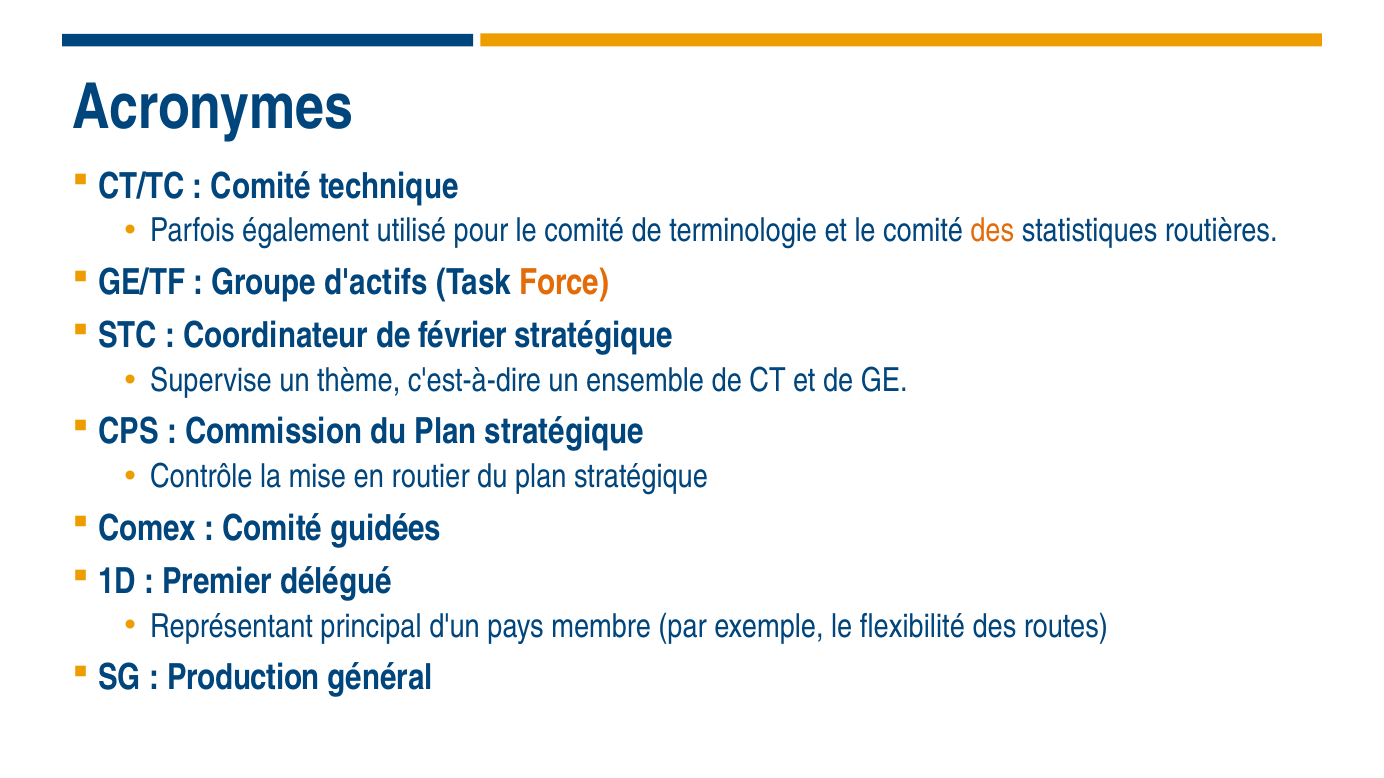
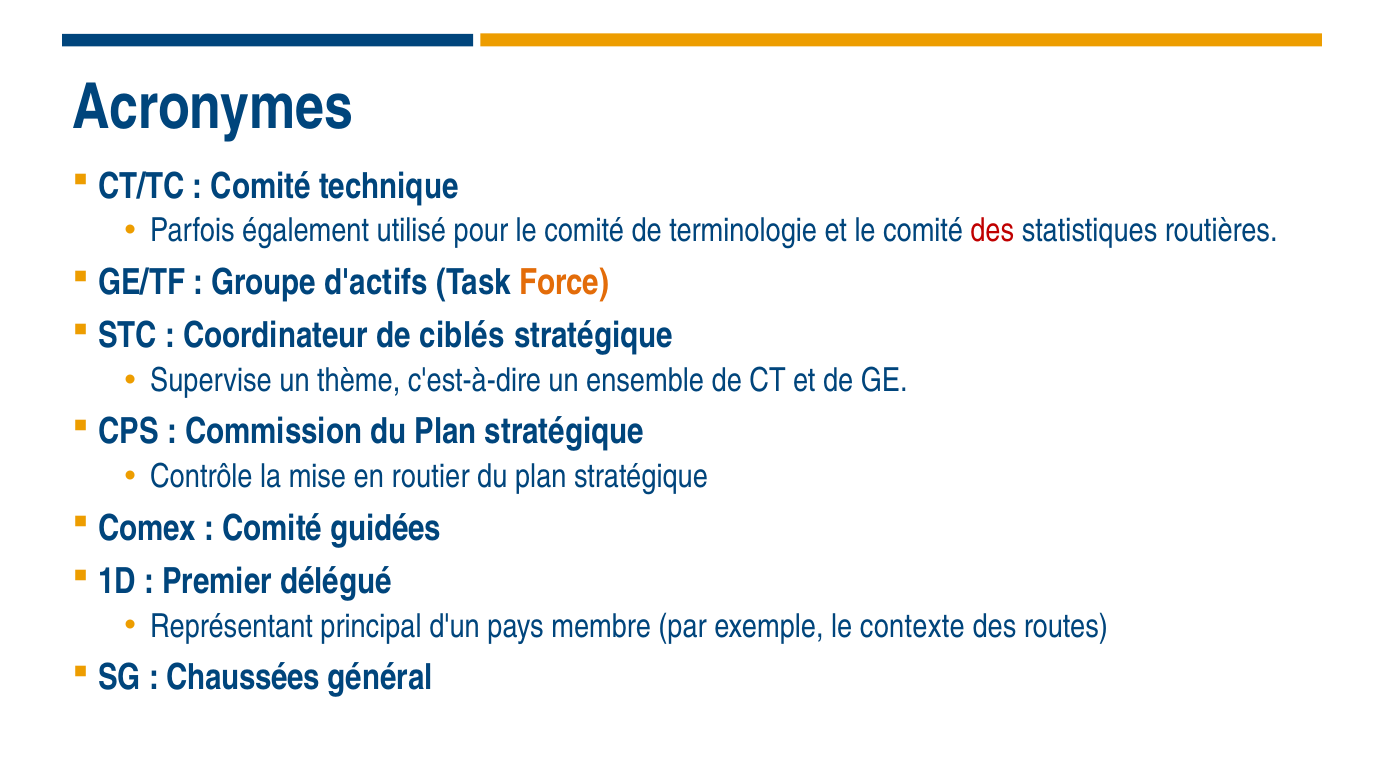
des at (992, 231) colour: orange -> red
février: février -> ciblés
flexibilité: flexibilité -> contexte
Production: Production -> Chaussées
